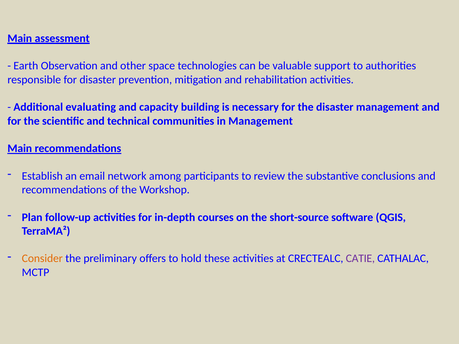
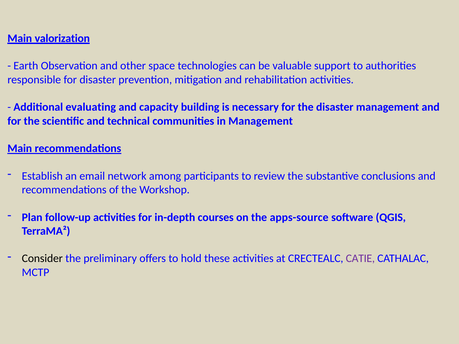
assessment: assessment -> valorization
short-source: short-source -> apps-source
Consider colour: orange -> black
